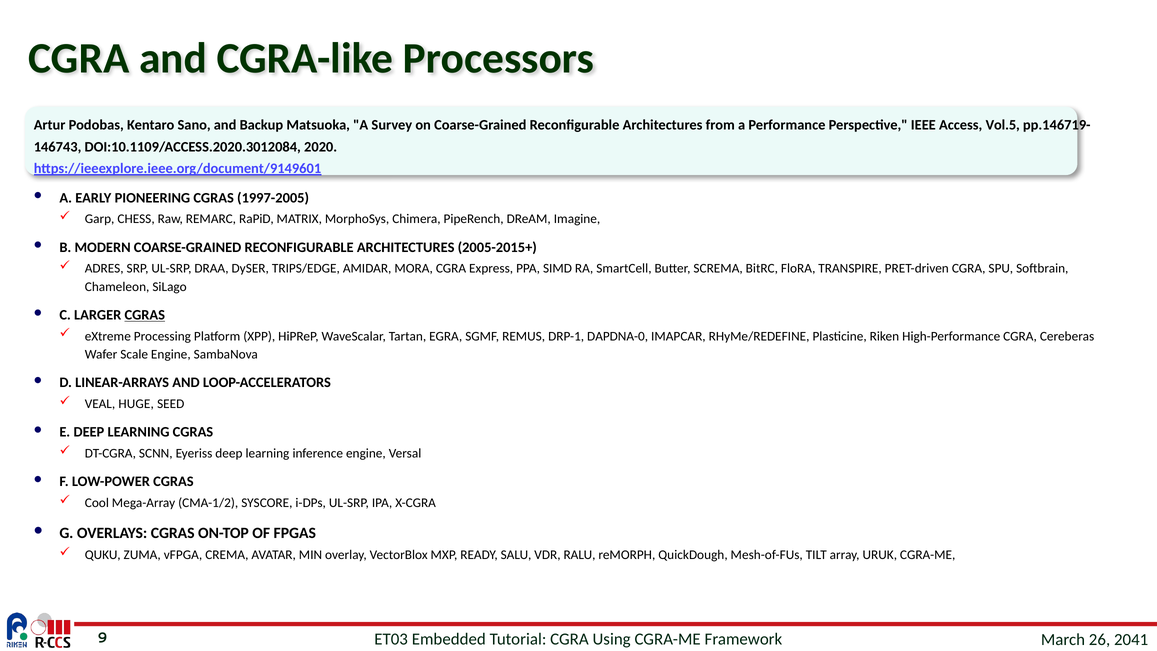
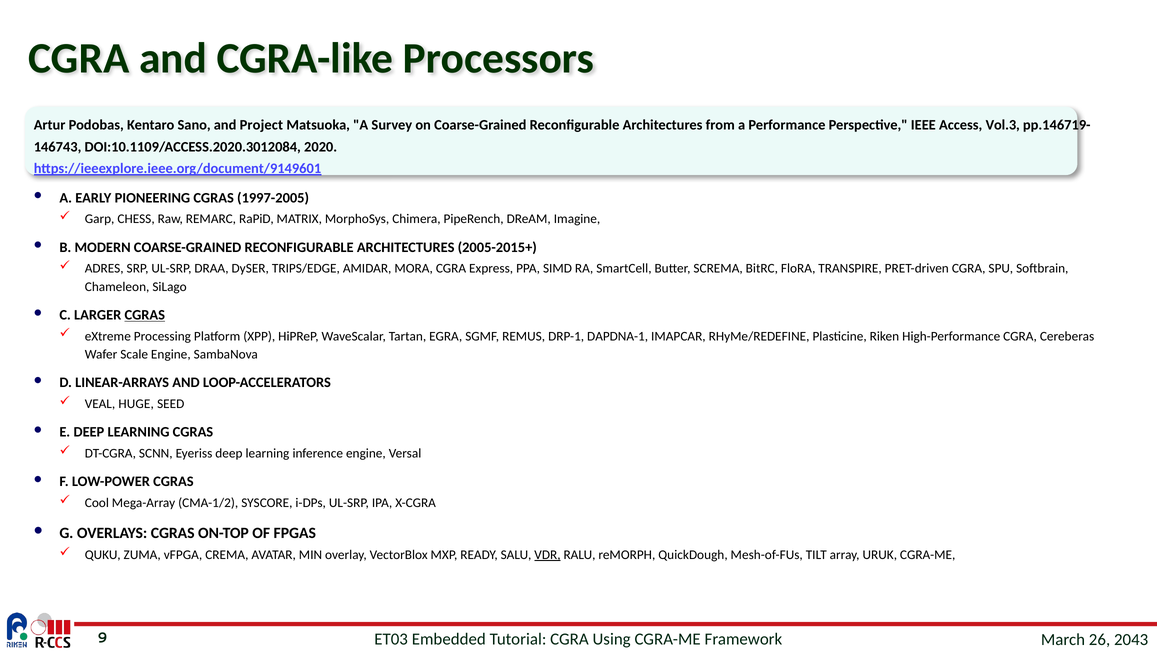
Backup: Backup -> Project
Vol.5: Vol.5 -> Vol.3
DAPDNA-0: DAPDNA-0 -> DAPDNA-1
VDR underline: none -> present
2041: 2041 -> 2043
